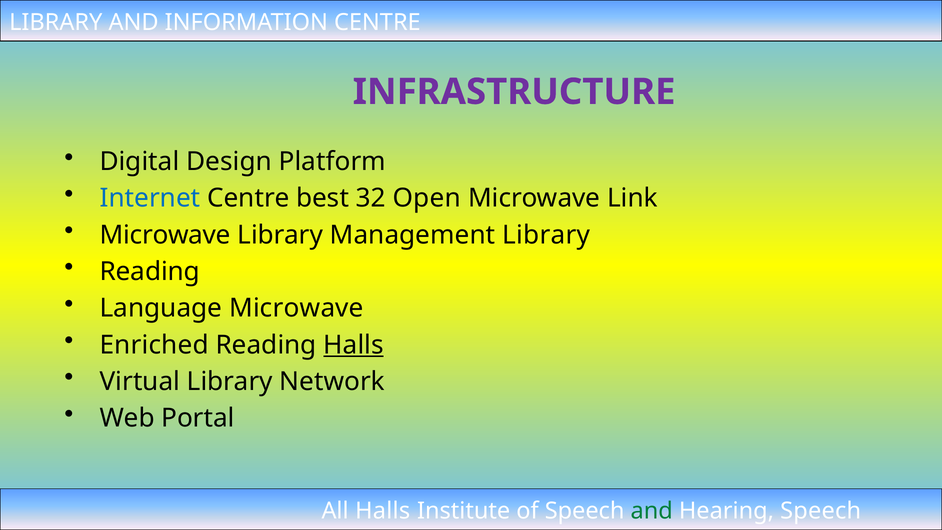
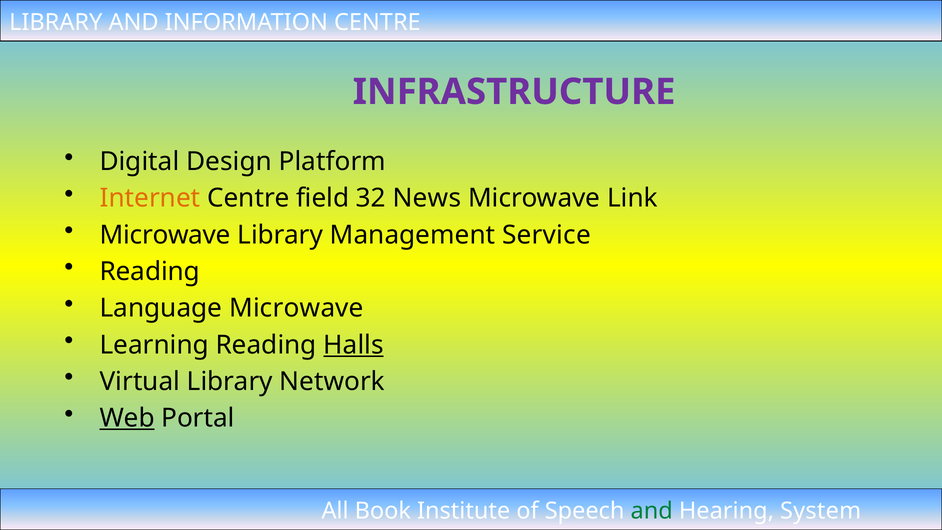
Internet colour: blue -> orange
best: best -> field
Open: Open -> News
Management Library: Library -> Service
Enriched: Enriched -> Learning
Web underline: none -> present
All Halls: Halls -> Book
Hearing Speech: Speech -> System
